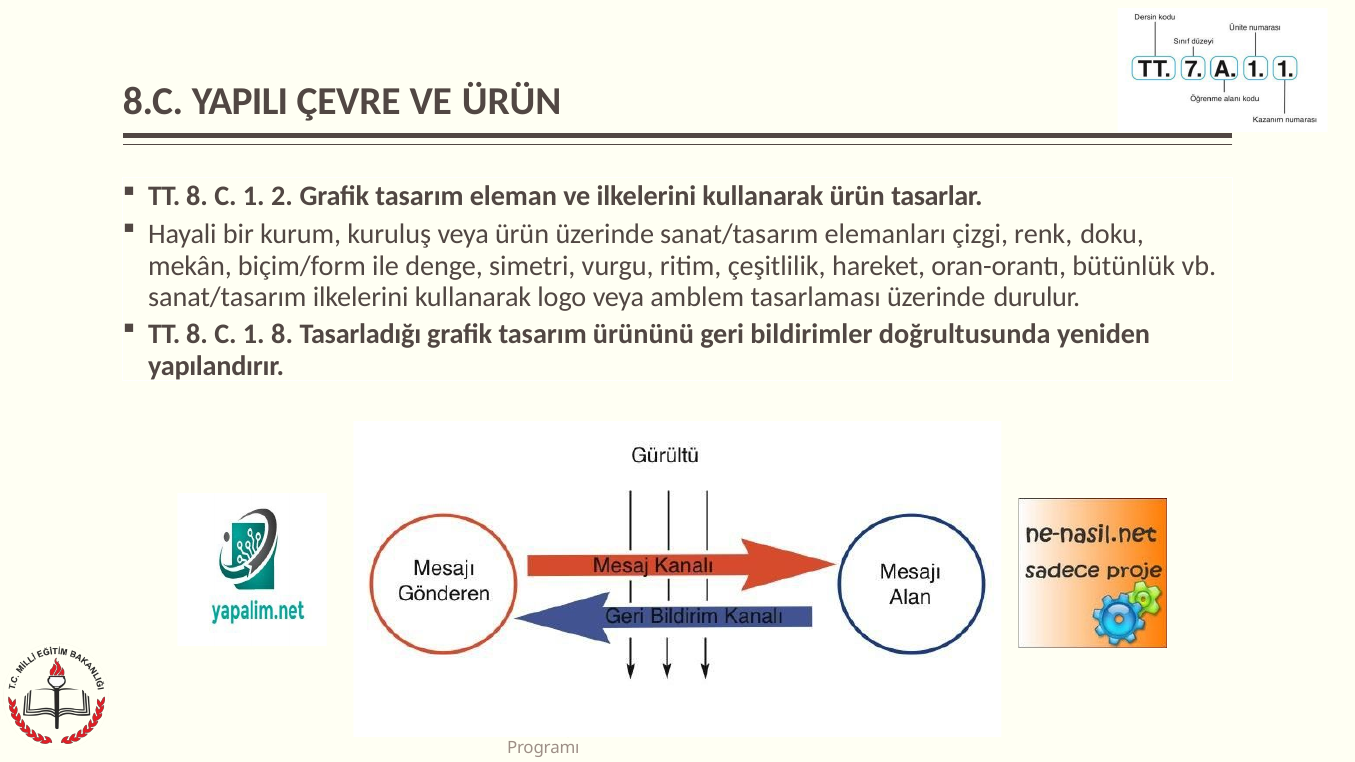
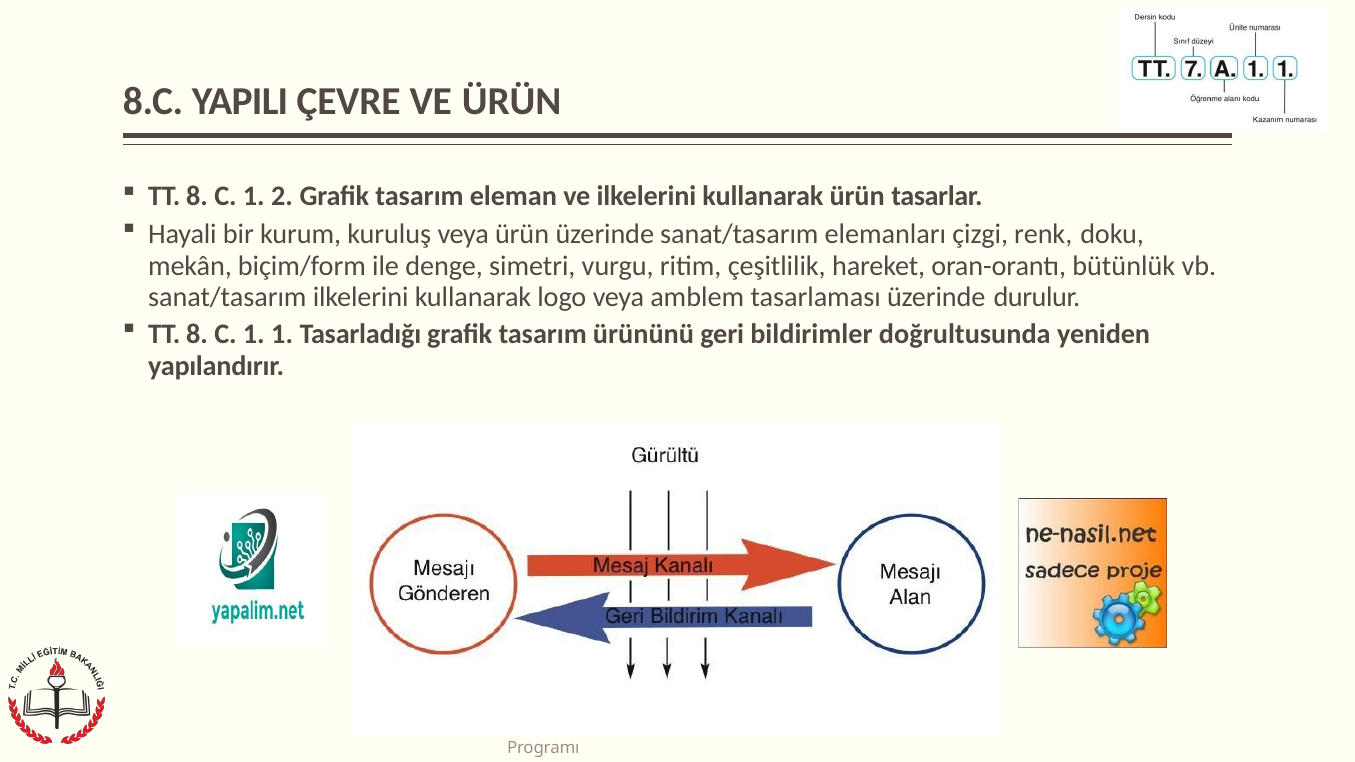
1 8: 8 -> 1
